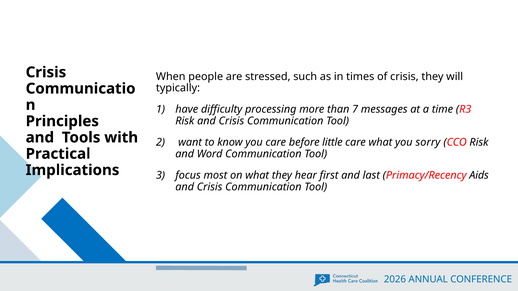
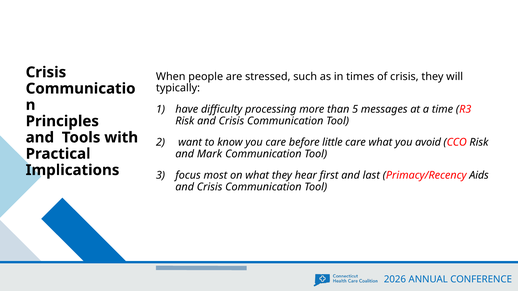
7: 7 -> 5
sorry: sorry -> avoid
Word: Word -> Mark
